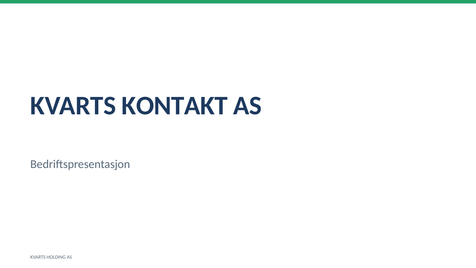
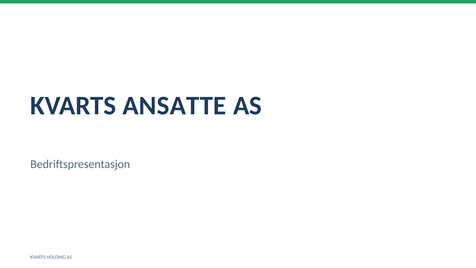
KONTAKT: KONTAKT -> ANSATTE
